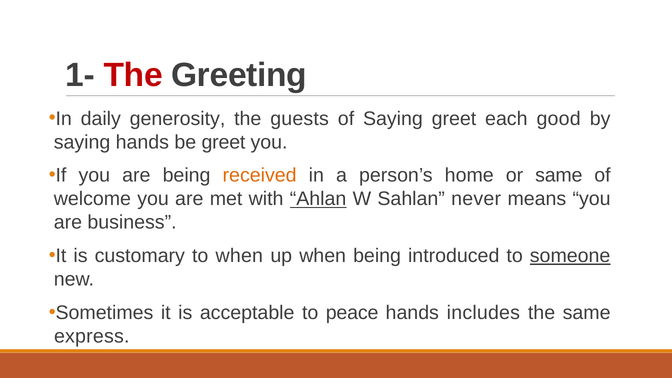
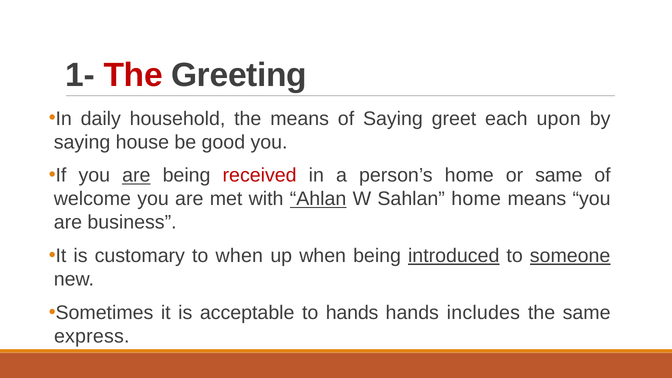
generosity: generosity -> household
the guests: guests -> means
good: good -> upon
saying hands: hands -> house
be greet: greet -> good
are at (136, 175) underline: none -> present
received colour: orange -> red
Sahlan never: never -> home
introduced underline: none -> present
to peace: peace -> hands
